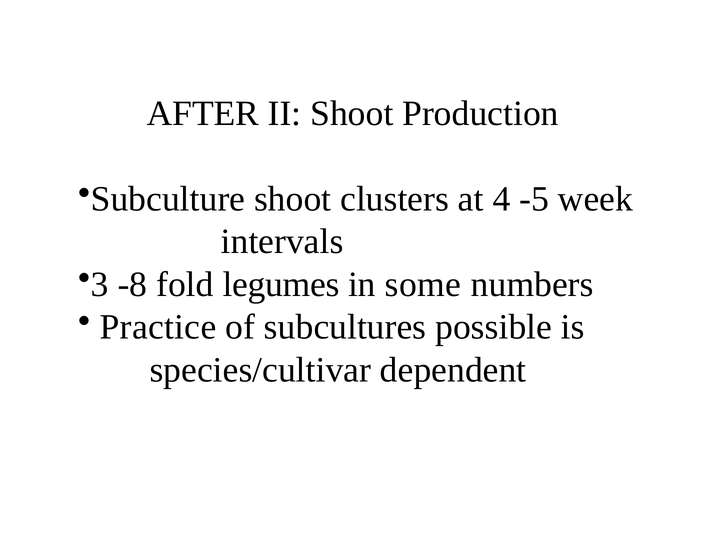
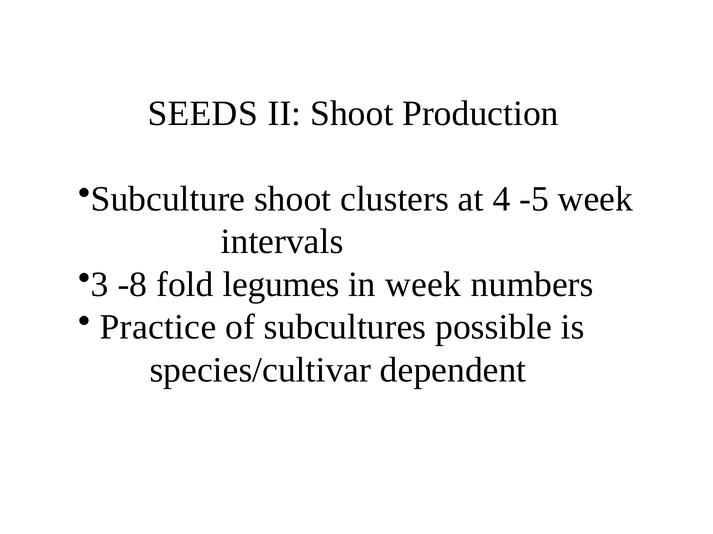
AFTER: AFTER -> SEEDS
in some: some -> week
